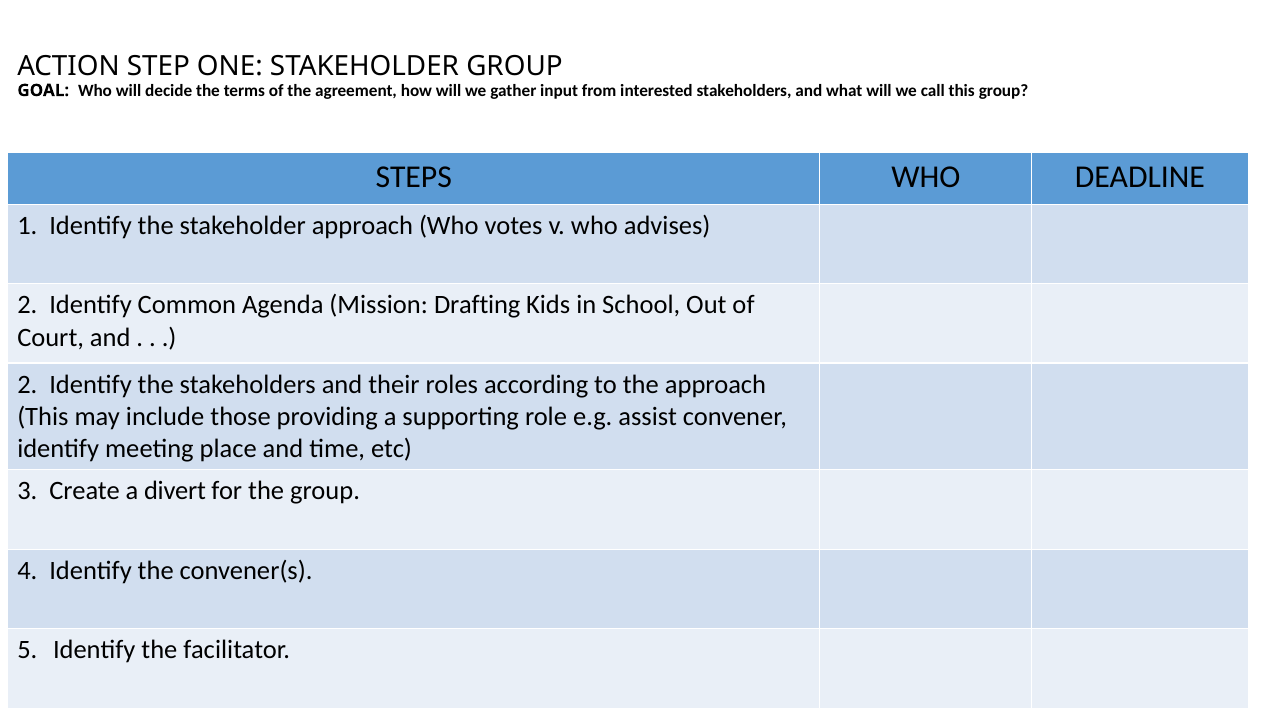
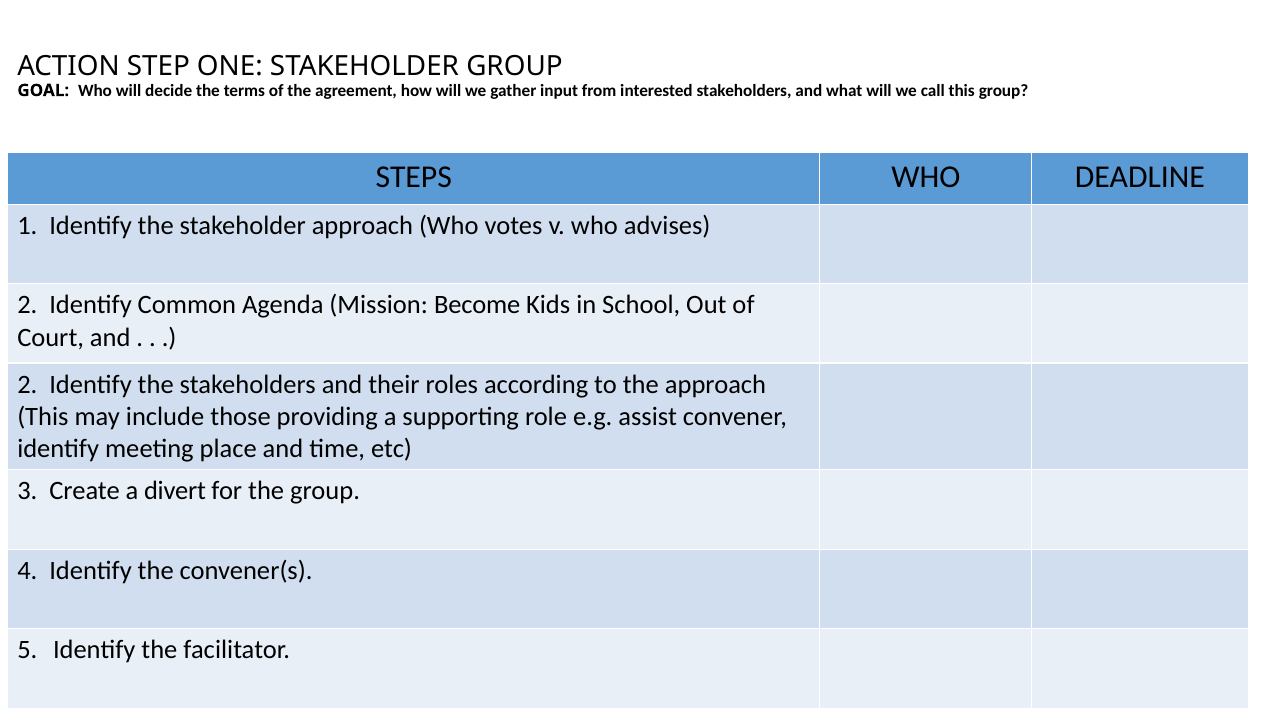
Drafting: Drafting -> Become
